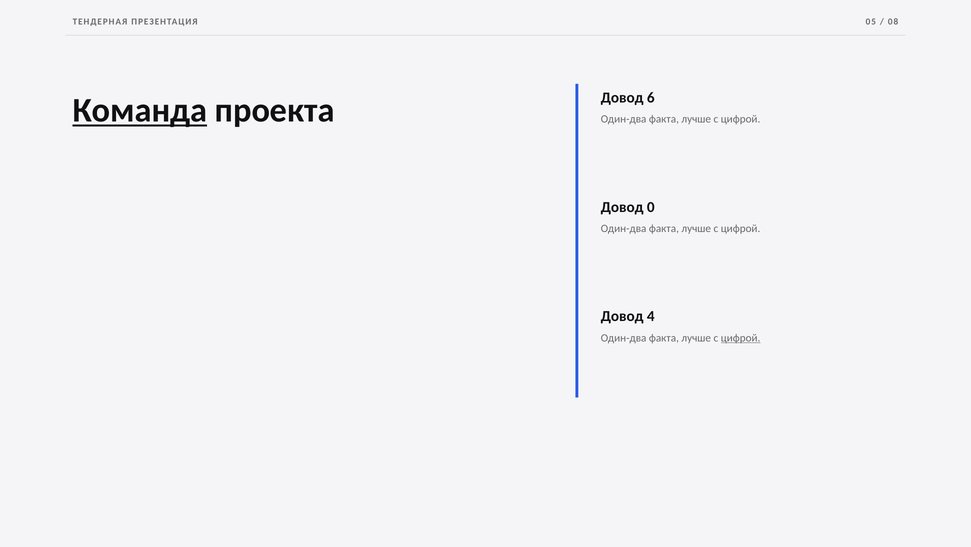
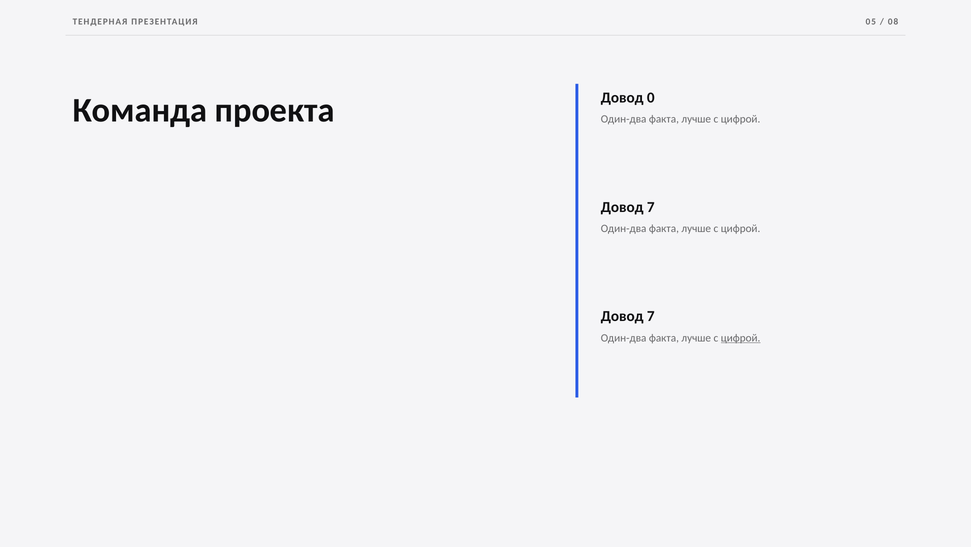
Команда underline: present -> none
6: 6 -> 0
0 at (651, 207): 0 -> 7
4 at (651, 316): 4 -> 7
